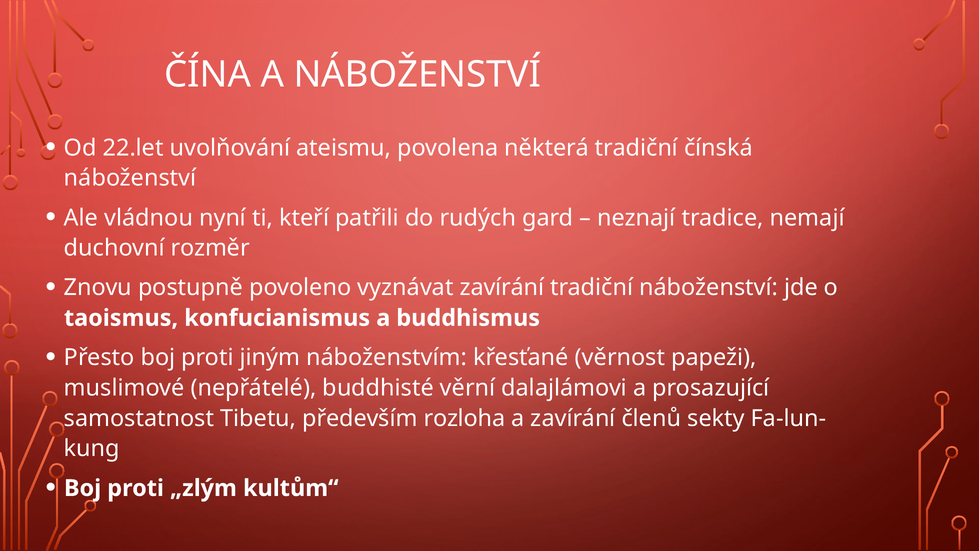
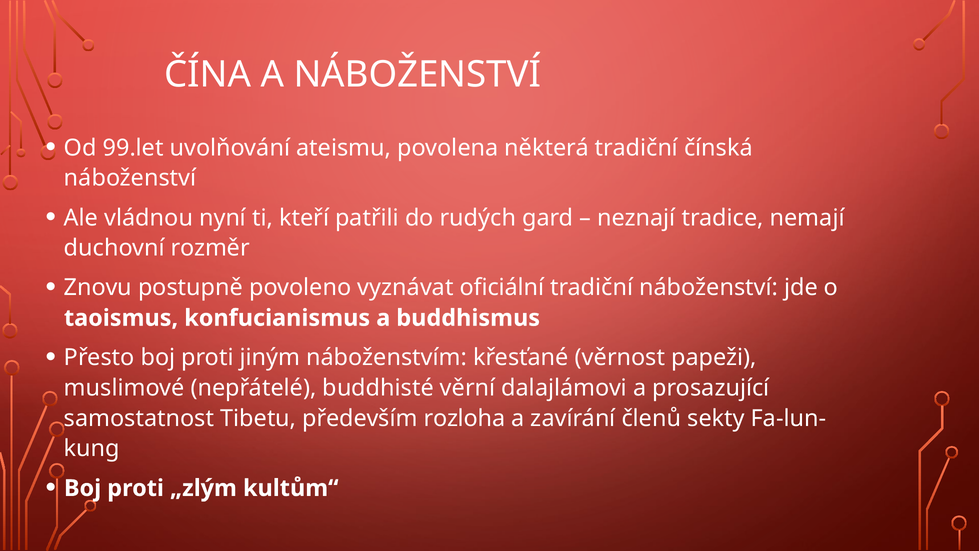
22.let: 22.let -> 99.let
vyznávat zavírání: zavírání -> oficiální
